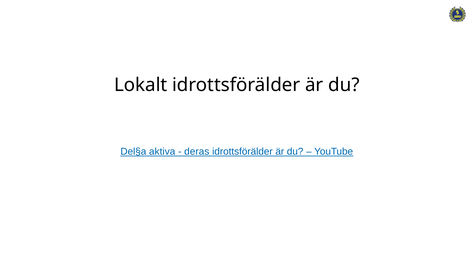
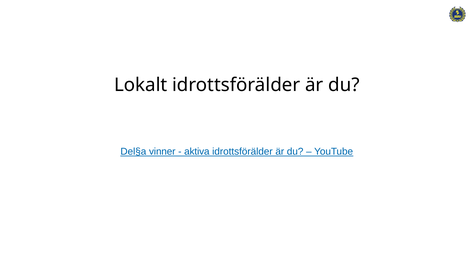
aktiva: aktiva -> vinner
deras: deras -> aktiva
